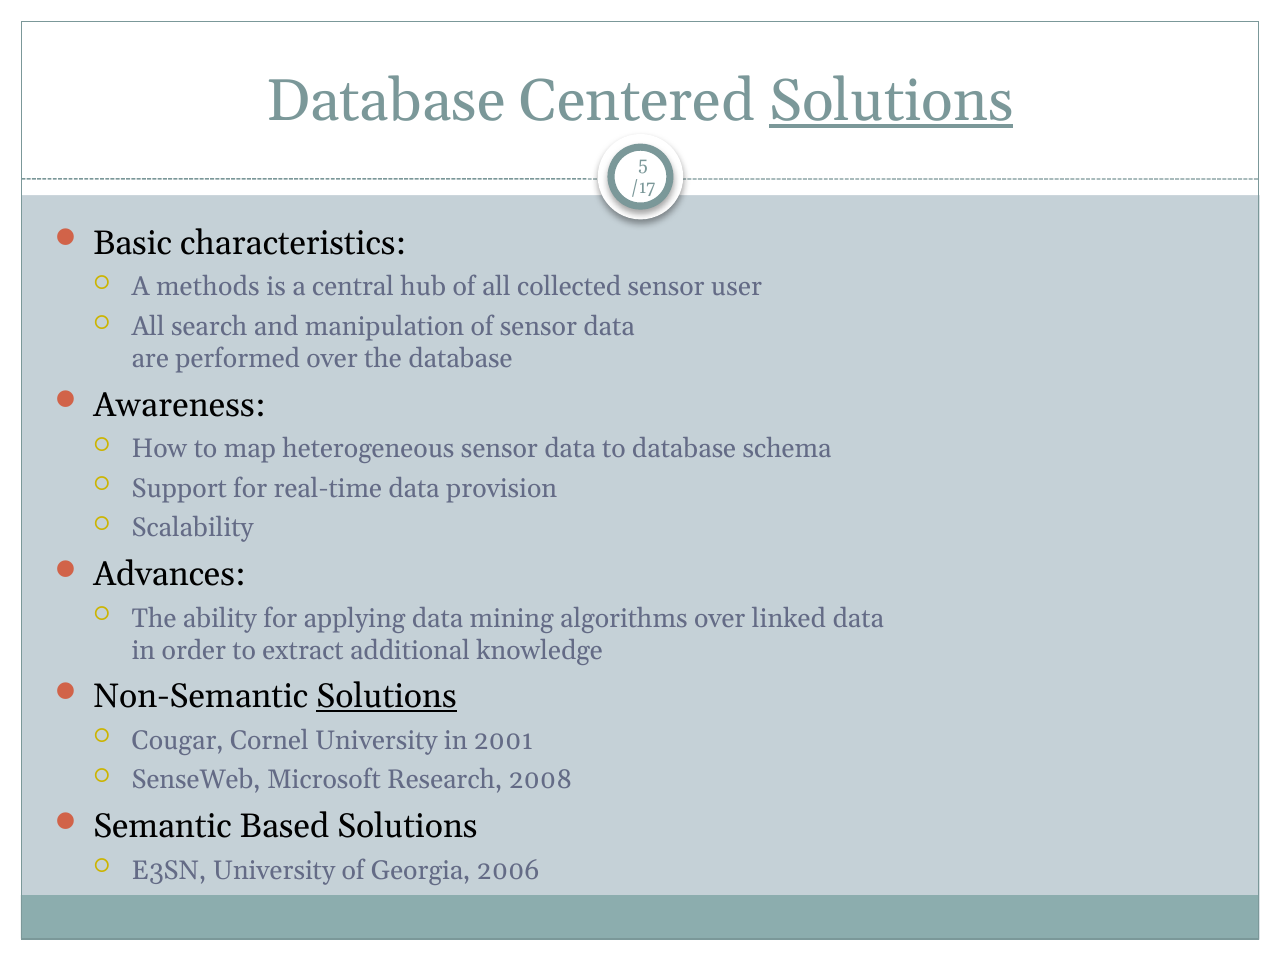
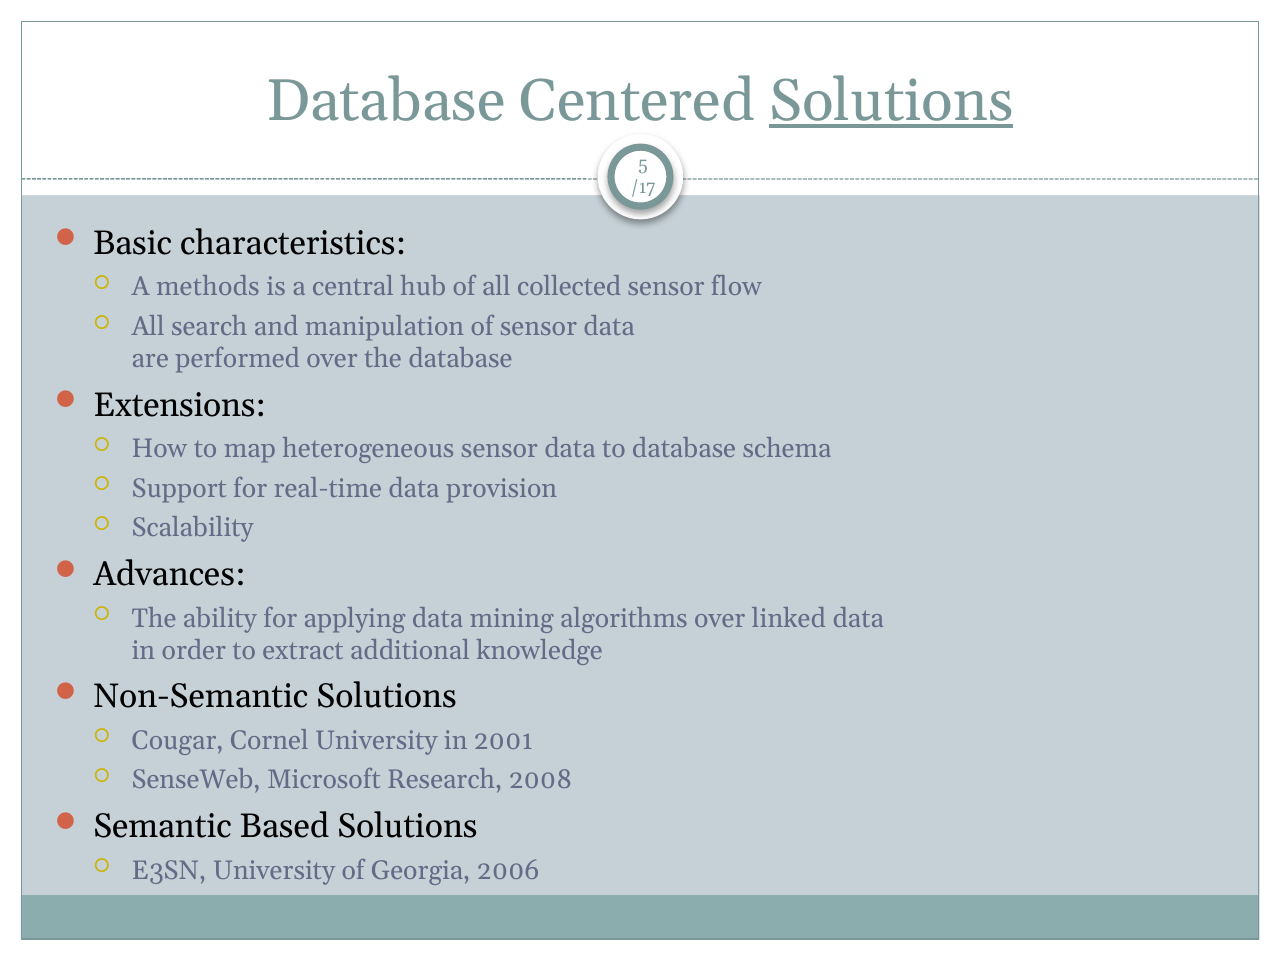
user: user -> flow
Awareness: Awareness -> Extensions
Solutions at (387, 697) underline: present -> none
